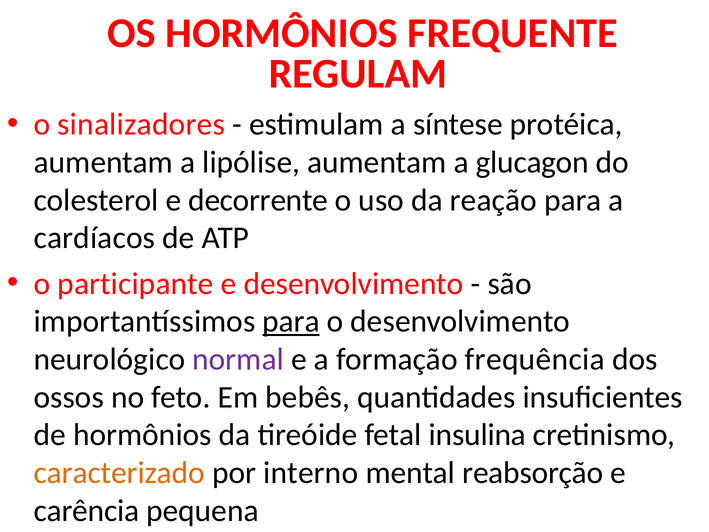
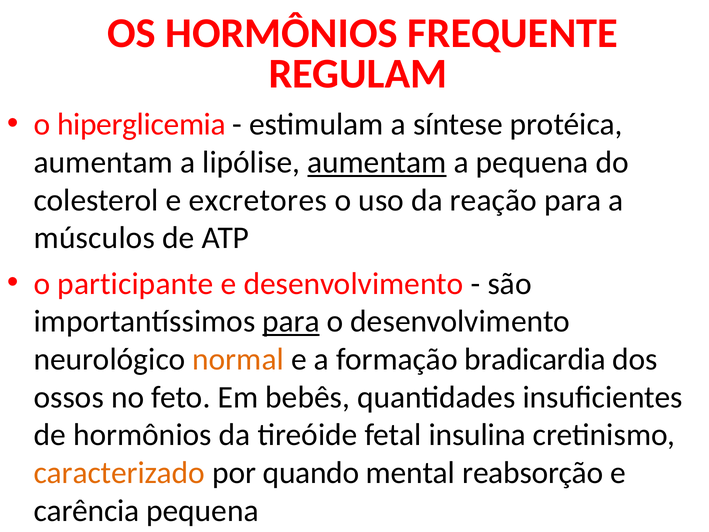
sinalizadores: sinalizadores -> hiperglicemia
aumentam at (377, 162) underline: none -> present
a glucagon: glucagon -> pequena
decorrente: decorrente -> excretores
cardíacos: cardíacos -> músculos
normal colour: purple -> orange
frequência: frequência -> bradicardia
interno: interno -> quando
